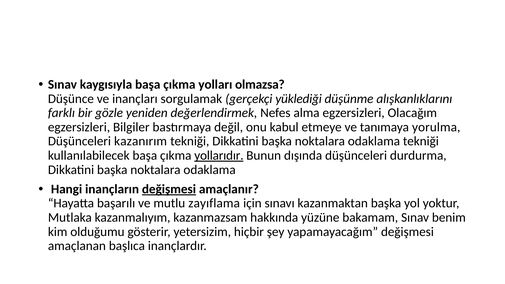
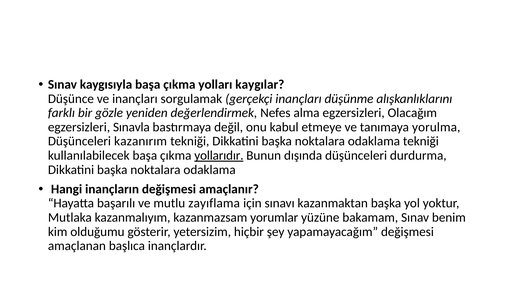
olmazsa: olmazsa -> kaygılar
gerçekçi yüklediği: yüklediği -> inançları
Bilgiler: Bilgiler -> Sınavla
değişmesi at (169, 189) underline: present -> none
hakkında: hakkında -> yorumlar
